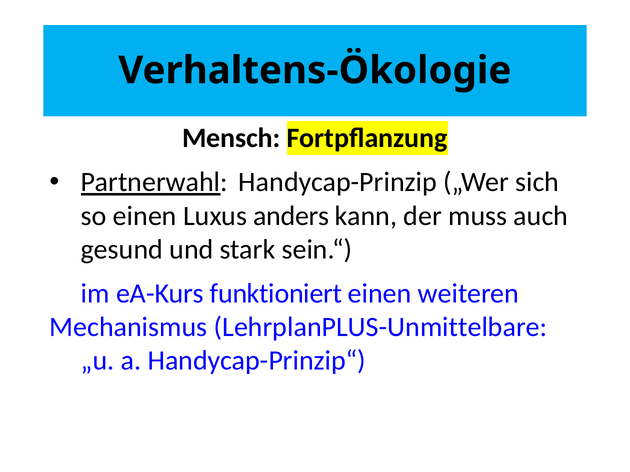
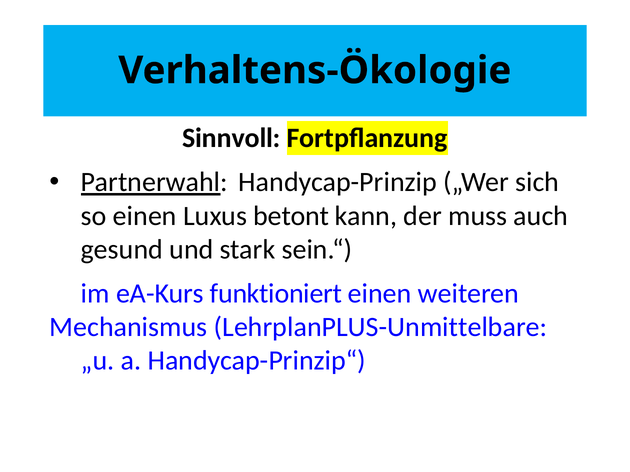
Mensch: Mensch -> Sinnvoll
anders: anders -> betont
